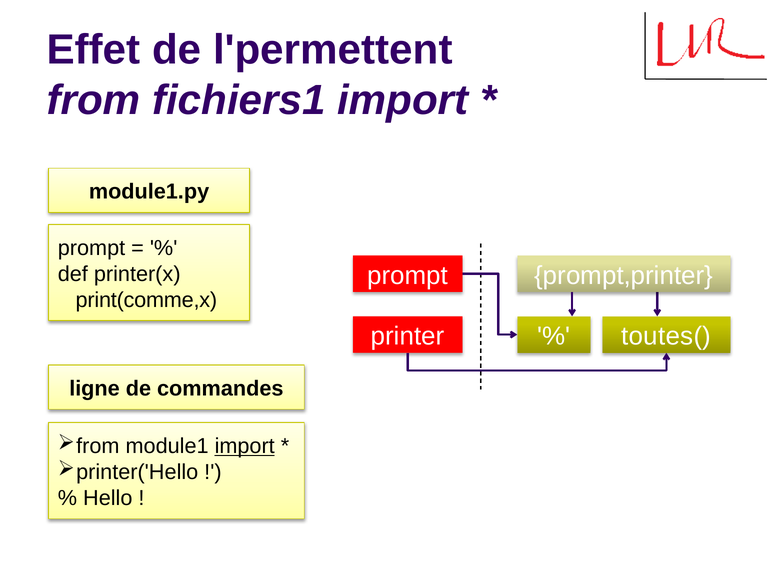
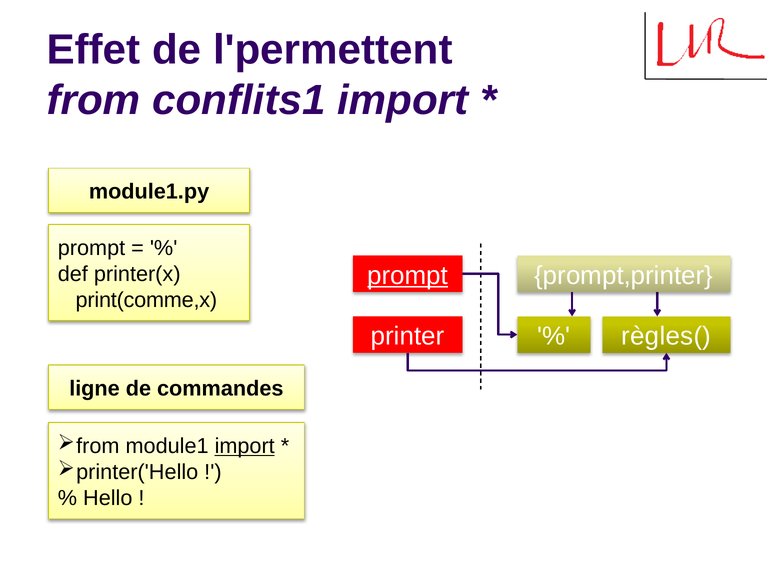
fichiers1: fichiers1 -> conflits1
prompt at (408, 276) underline: none -> present
toutes(: toutes( -> règles(
